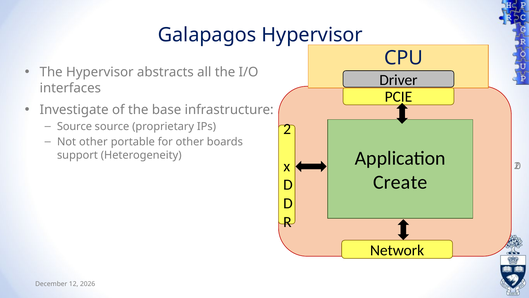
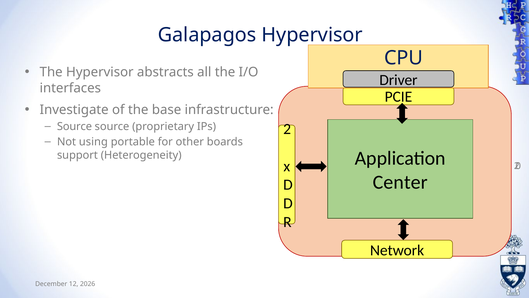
Not other: other -> using
Create: Create -> Center
